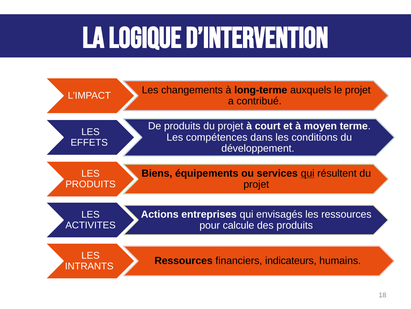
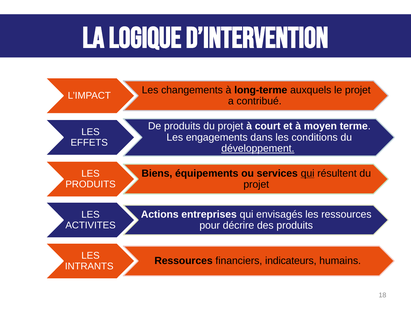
compétences: compétences -> engagements
développement underline: none -> present
calcule: calcule -> décrire
